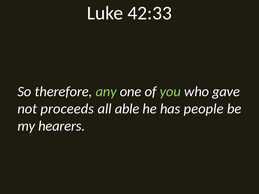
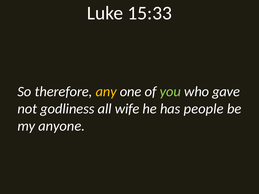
42:33: 42:33 -> 15:33
any colour: light green -> yellow
proceeds: proceeds -> godliness
able: able -> wife
hearers: hearers -> anyone
